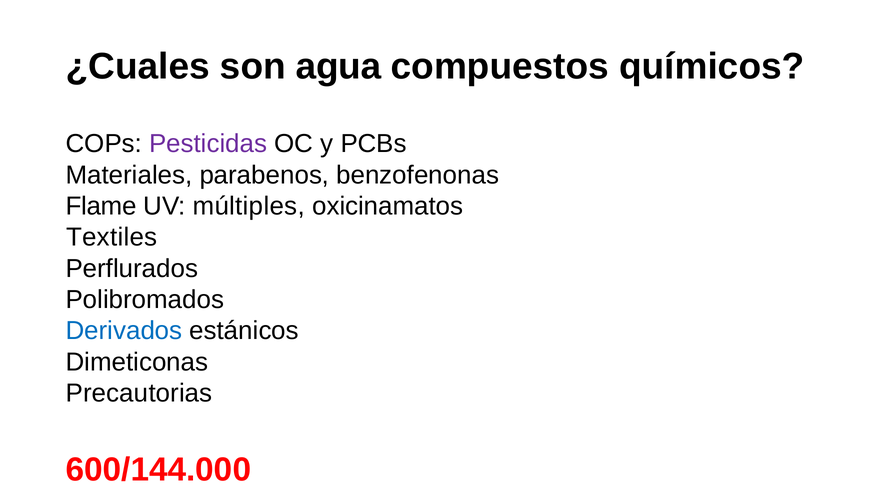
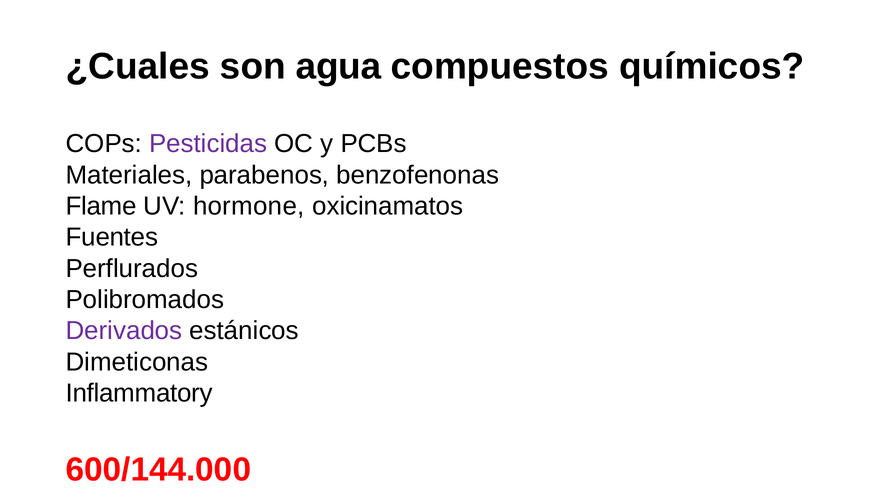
múltiples: múltiples -> hormone
Textiles: Textiles -> Fuentes
Derivados colour: blue -> purple
Precautorias: Precautorias -> Inflammatory
